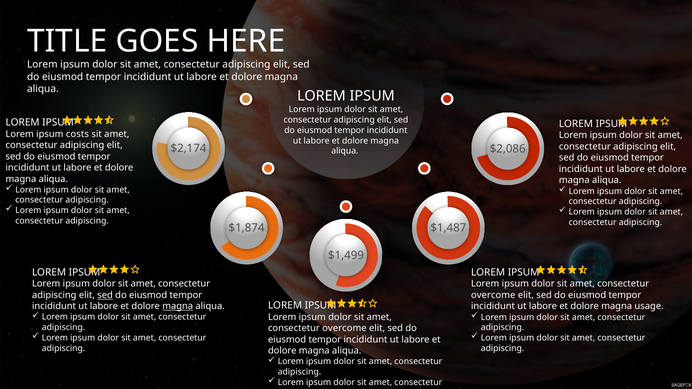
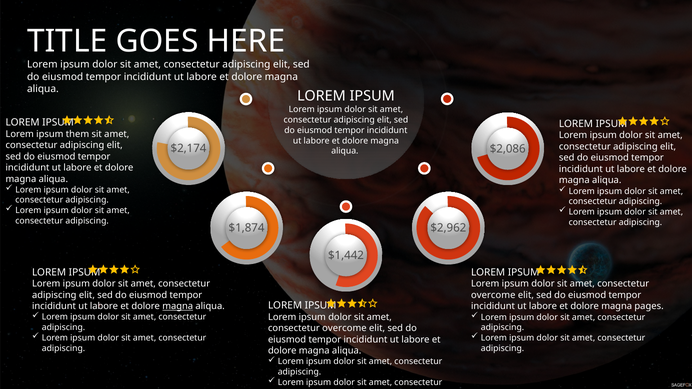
costs: costs -> them
$1,487: $1,487 -> $2,962
$1,499: $1,499 -> $1,442
sed at (105, 295) underline: present -> none
usage: usage -> pages
